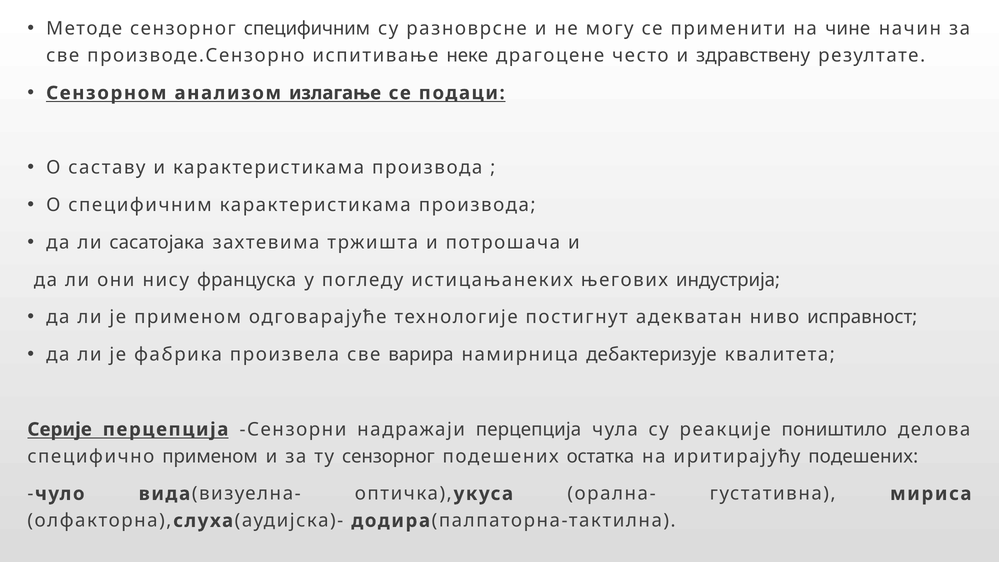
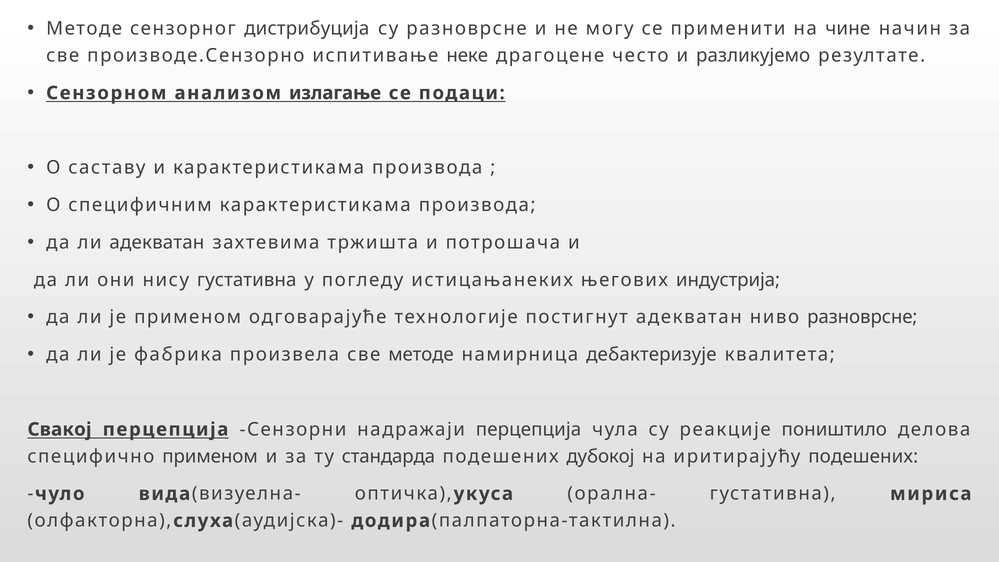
сензорног специфичним: специфичним -> дистрибуција
здравствену: здравствену -> разликујемо
ли сасатојака: сасатојака -> адекватан
нису француска: француска -> густативна
ниво исправност: исправност -> разноврсне
све варира: варира -> методе
Серије: Серије -> Свакој
ту сензорног: сензорног -> стандарда
остатка: остатка -> дубокој
